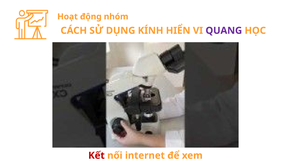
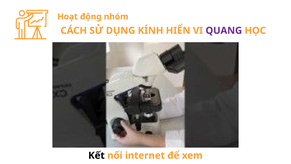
Kết colour: red -> black
